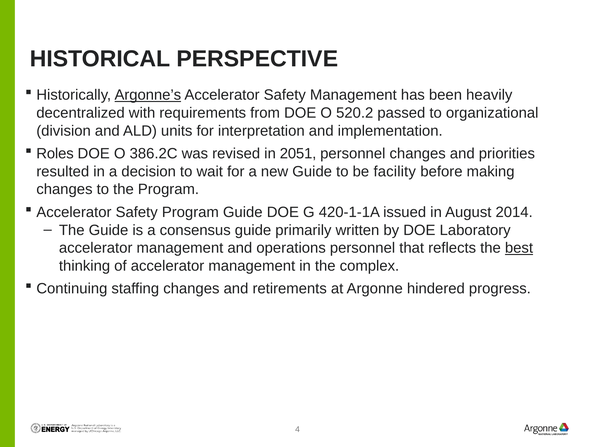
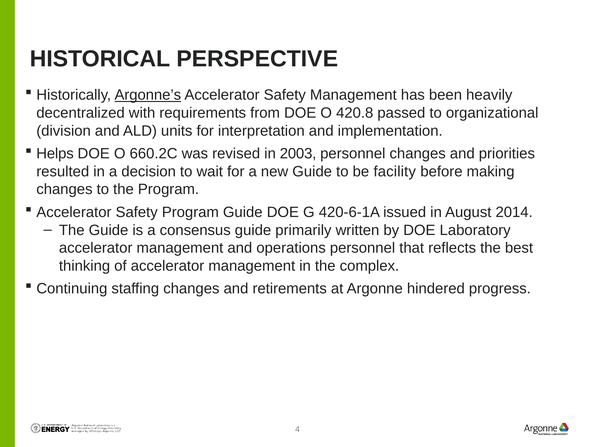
520.2: 520.2 -> 420.8
Roles: Roles -> Helps
386.2C: 386.2C -> 660.2C
2051: 2051 -> 2003
420-1-1A: 420-1-1A -> 420-6-1A
best underline: present -> none
